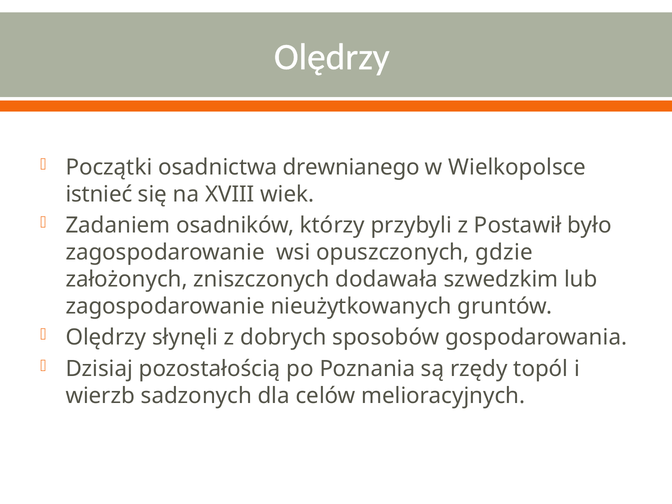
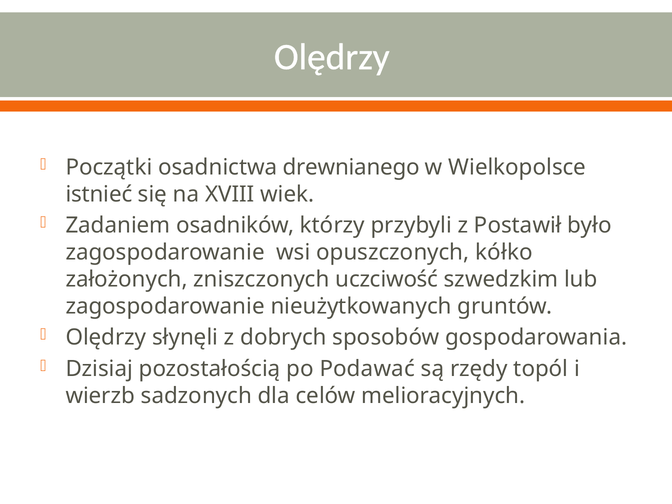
gdzie: gdzie -> kółko
dodawała: dodawała -> uczciwość
Poznania: Poznania -> Podawać
